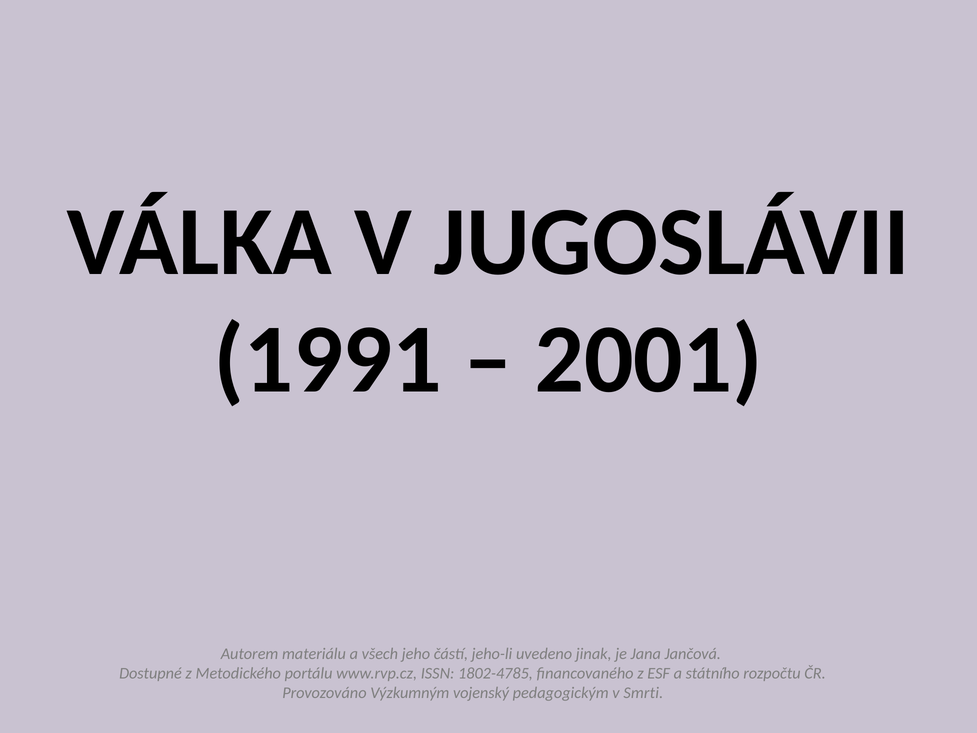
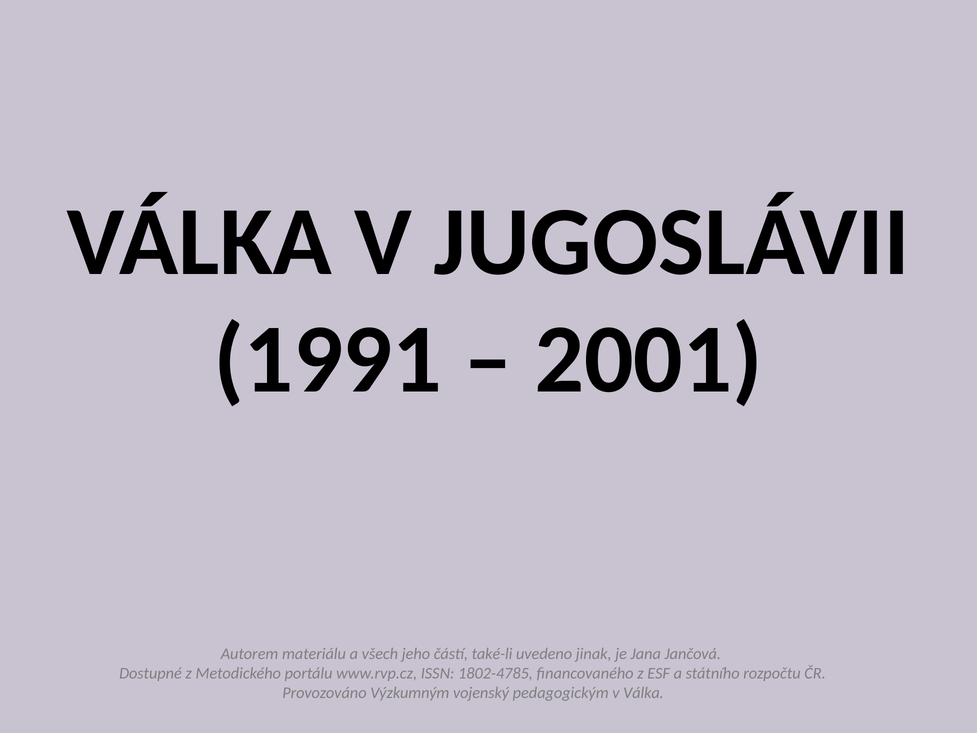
jeho-li: jeho-li -> také-li
v Smrti: Smrti -> Válka
